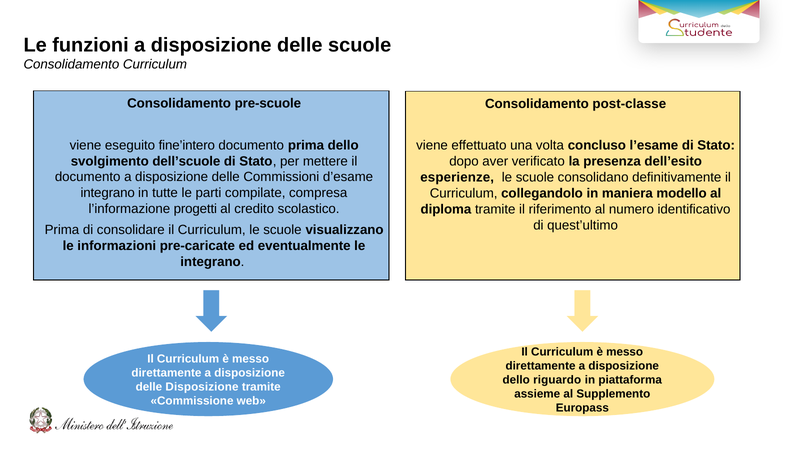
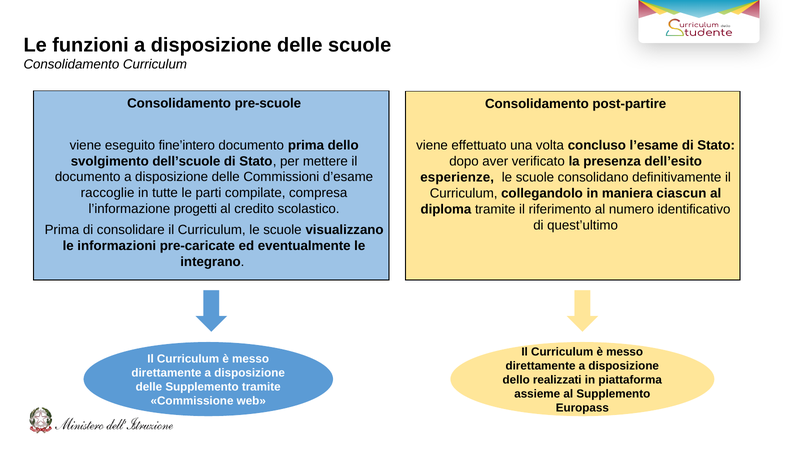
post-classe: post-classe -> post-partire
integrano at (108, 193): integrano -> raccoglie
modello: modello -> ciascun
riguardo: riguardo -> realizzati
delle Disposizione: Disposizione -> Supplemento
